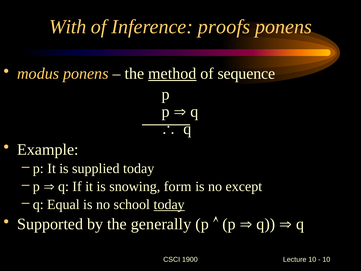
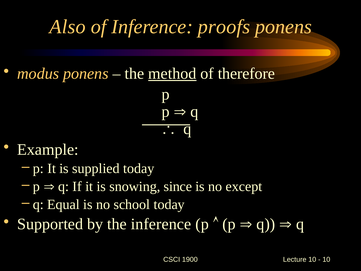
With: With -> Also
sequence: sequence -> therefore
form: form -> since
today at (169, 204) underline: present -> none
the generally: generally -> inference
